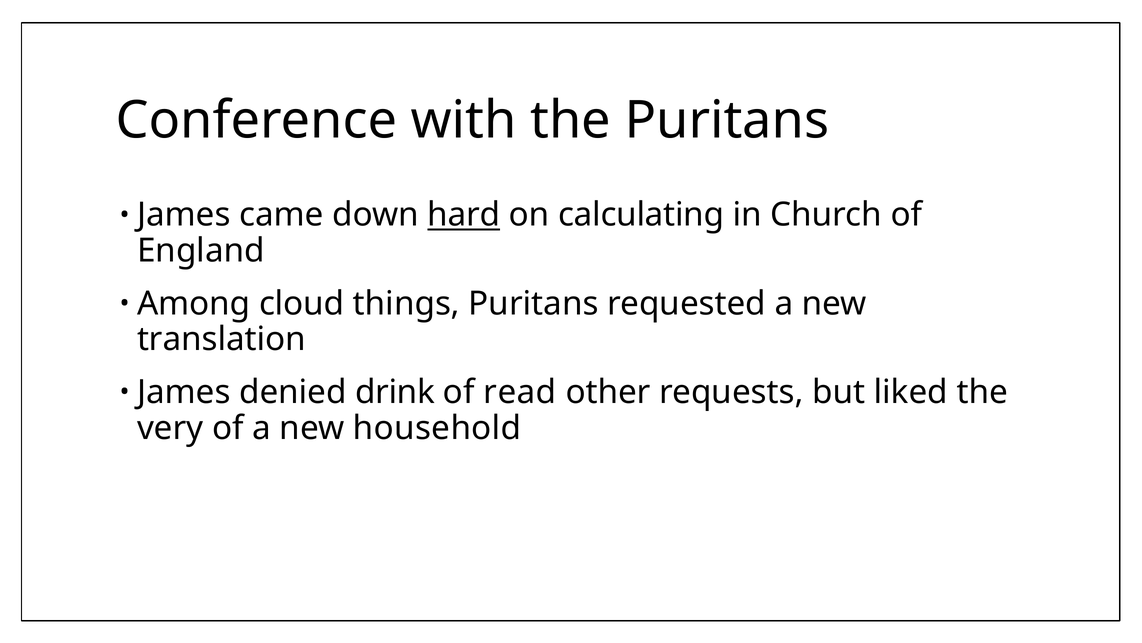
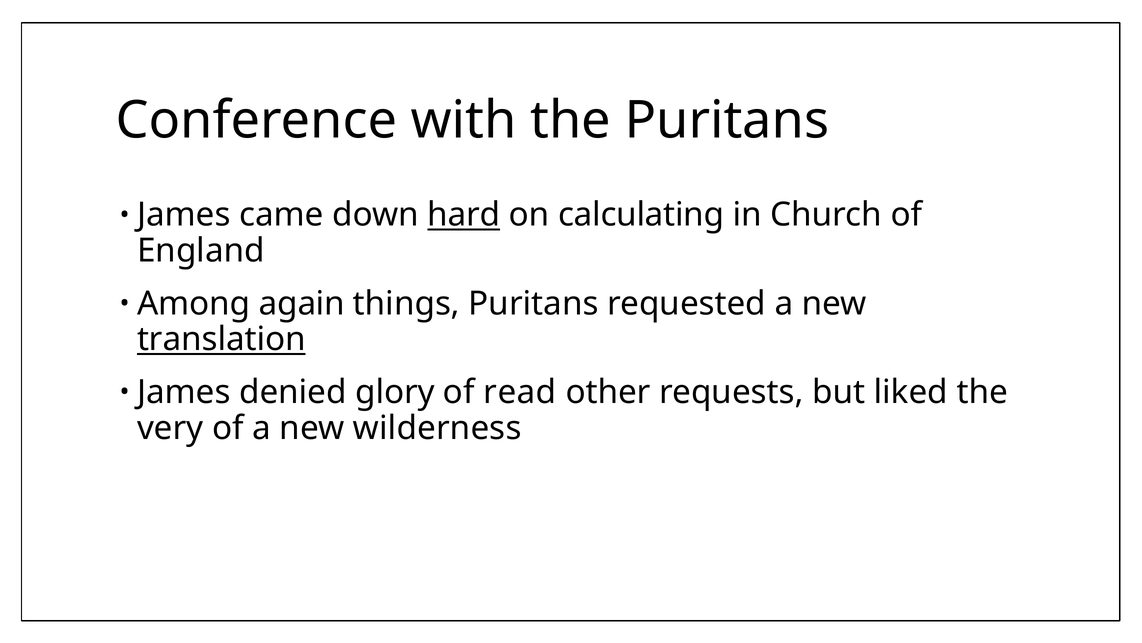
cloud: cloud -> again
translation underline: none -> present
drink: drink -> glory
household: household -> wilderness
